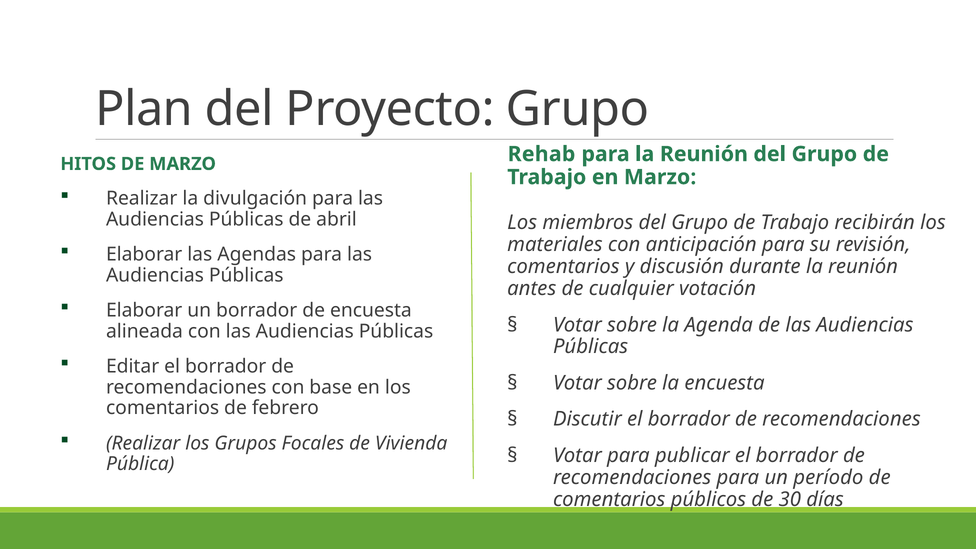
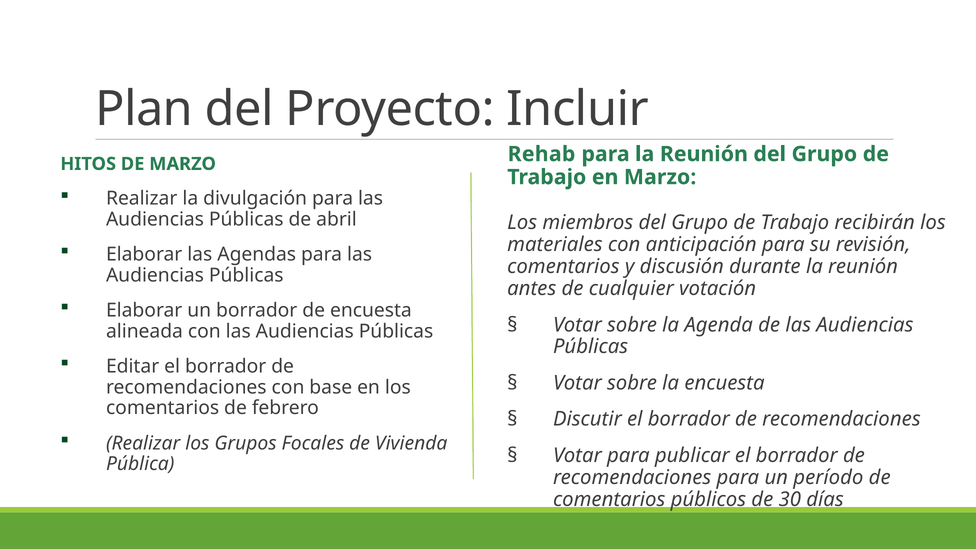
Proyecto Grupo: Grupo -> Incluir
